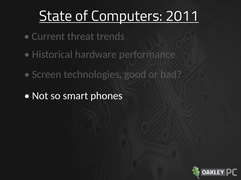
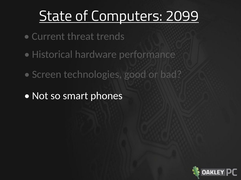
2011: 2011 -> 2099
